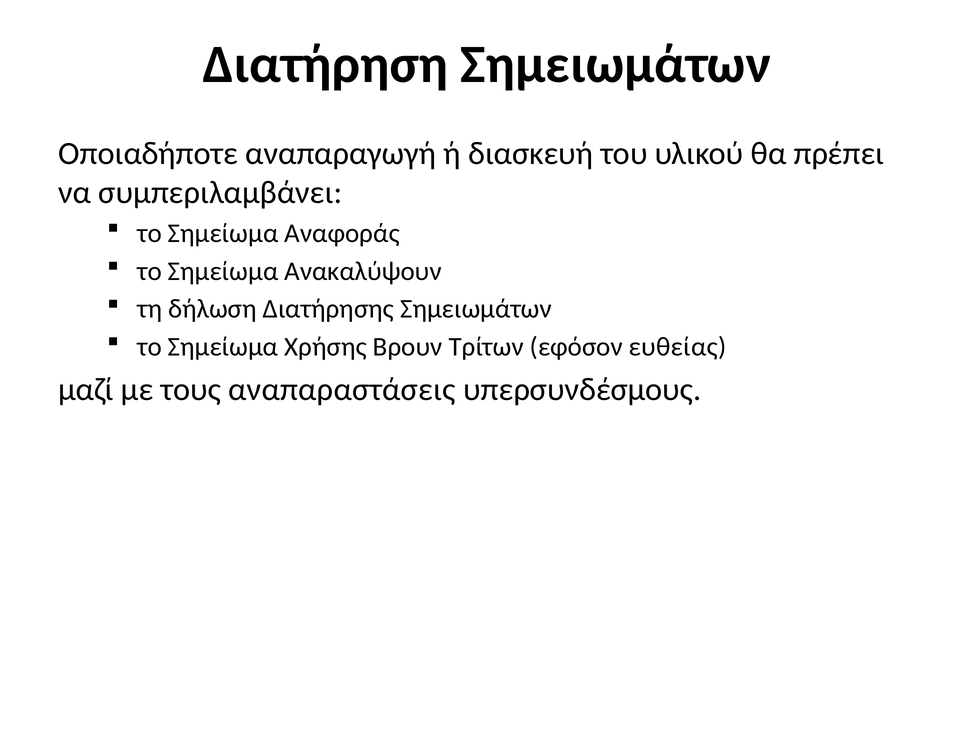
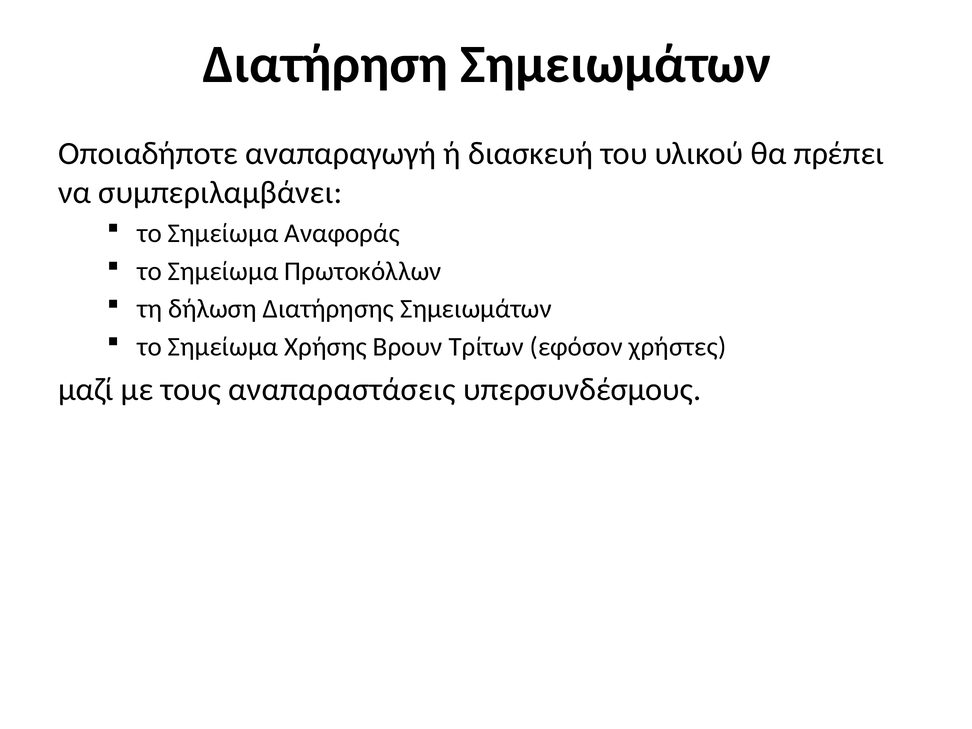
Ανακαλύψουν: Ανακαλύψουν -> Πρωτοκόλλων
ευθείας: ευθείας -> χρήστες
